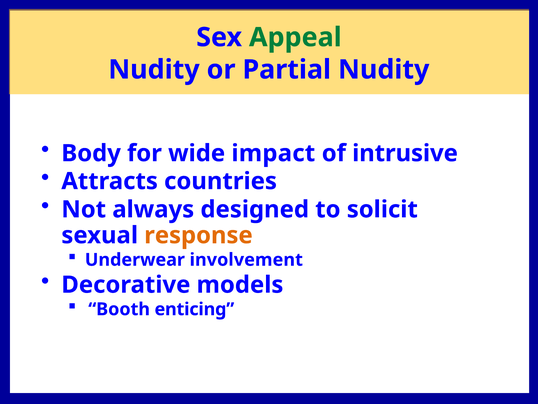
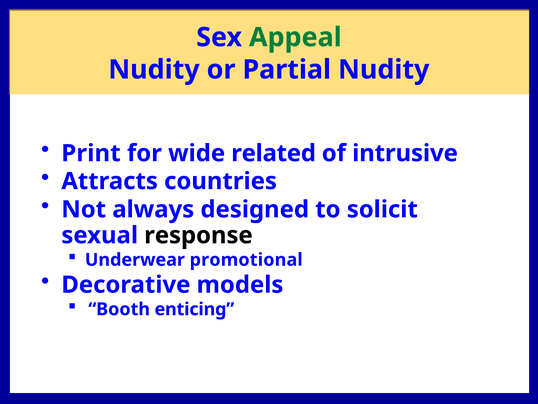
Body: Body -> Print
impact: impact -> related
response colour: orange -> black
involvement: involvement -> promotional
